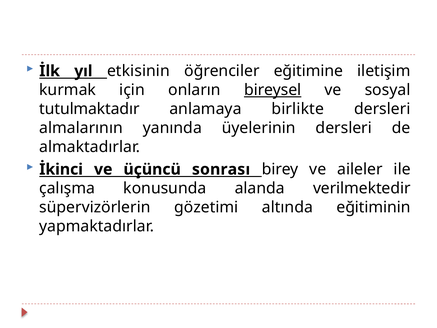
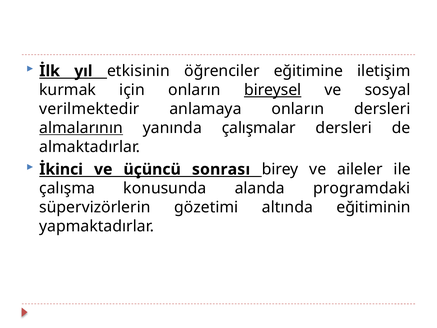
tutulmaktadır: tutulmaktadır -> verilmektedir
anlamaya birlikte: birlikte -> onların
almalarının underline: none -> present
üyelerinin: üyelerinin -> çalışmalar
verilmektedir: verilmektedir -> programdaki
